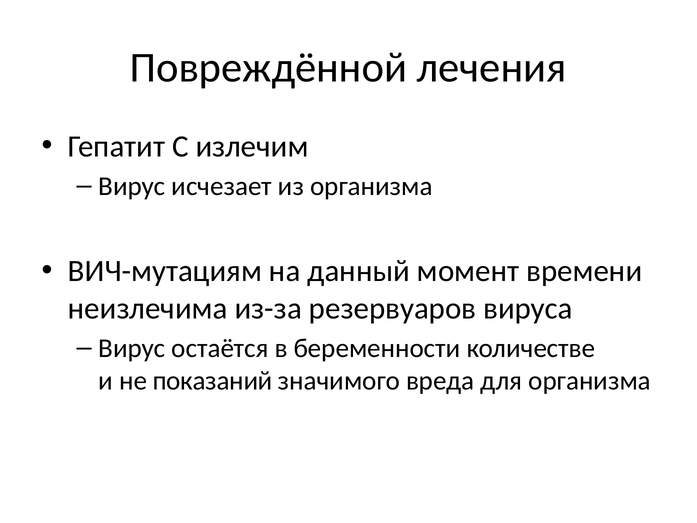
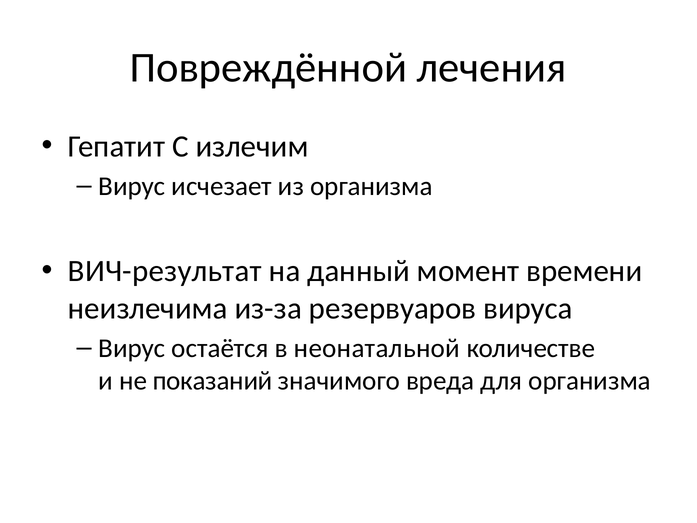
ВИЧ-мутациям: ВИЧ-мутациям -> ВИЧ-результат
беременности: беременности -> неонатальной
